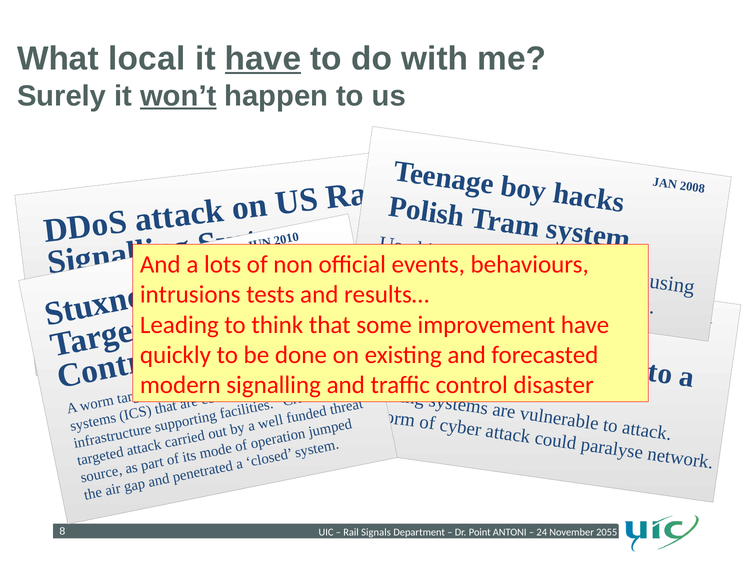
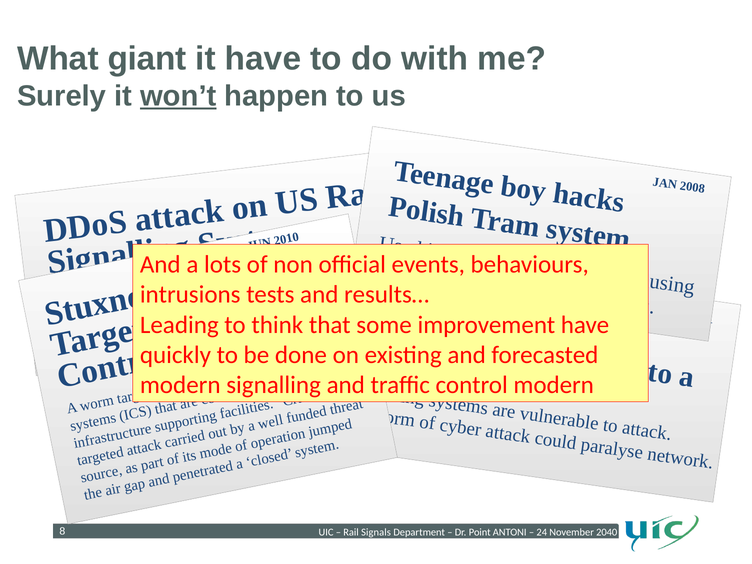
What local: local -> giant
have at (263, 59) underline: present -> none
control disaster: disaster -> modern
2055: 2055 -> 2040
